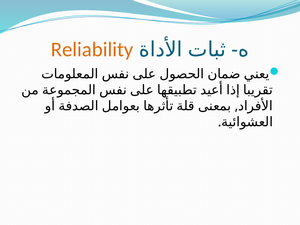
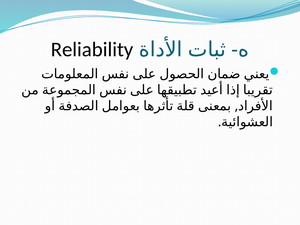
Reliability colour: orange -> black
